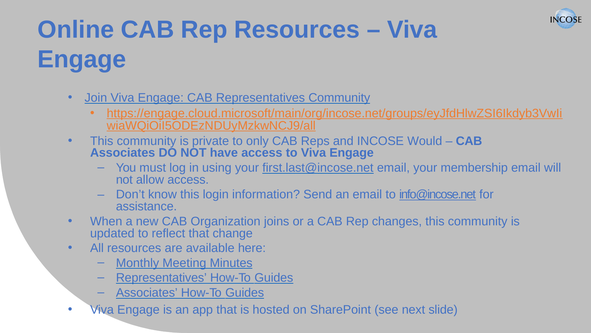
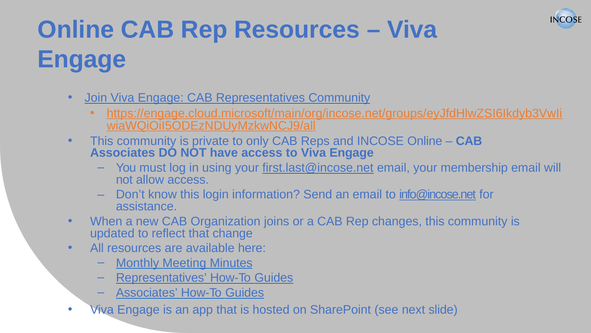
INCOSE Would: Would -> Online
